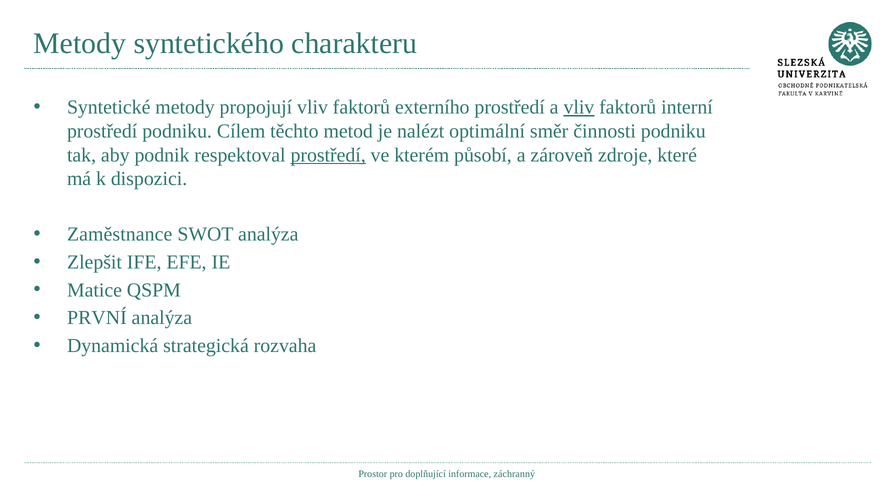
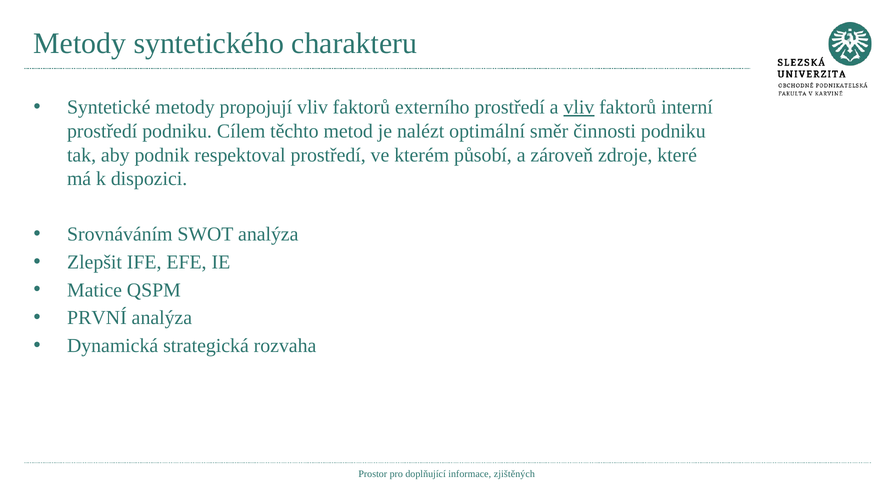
prostředí at (328, 155) underline: present -> none
Zaměstnance: Zaměstnance -> Srovnáváním
záchranný: záchranný -> zjištěných
